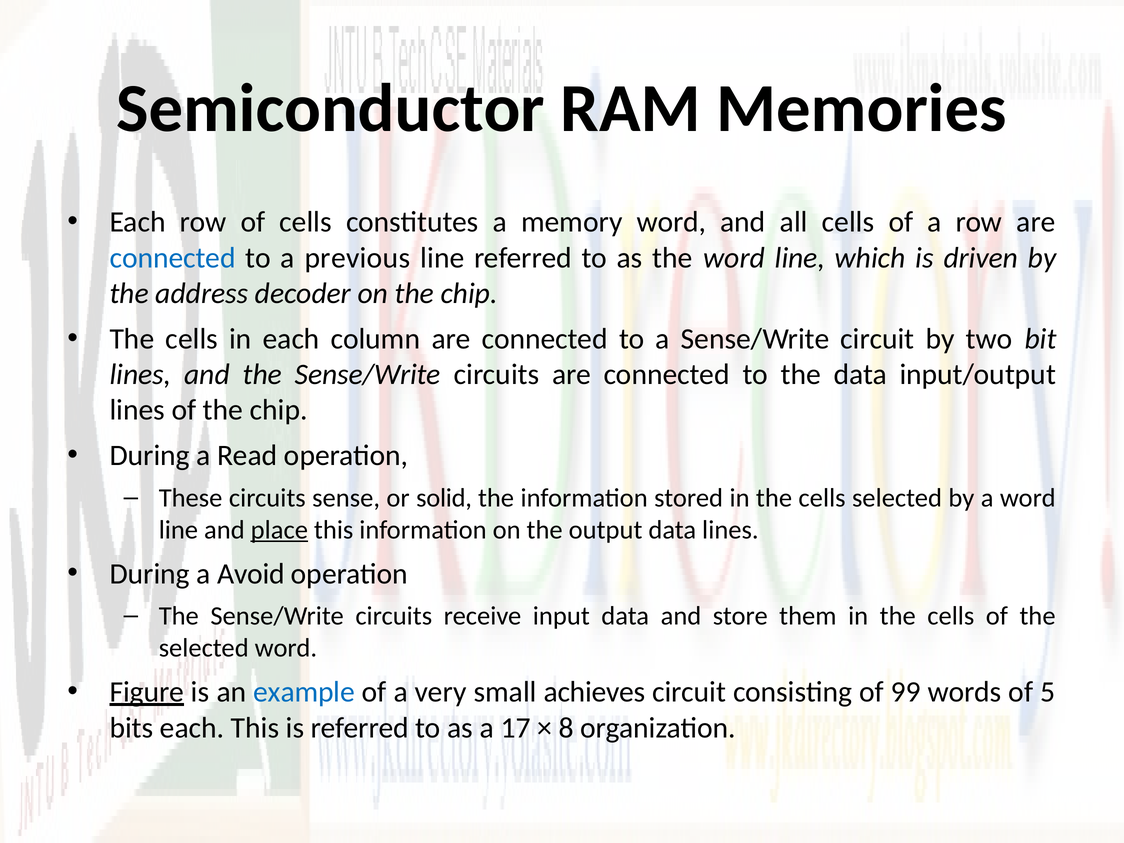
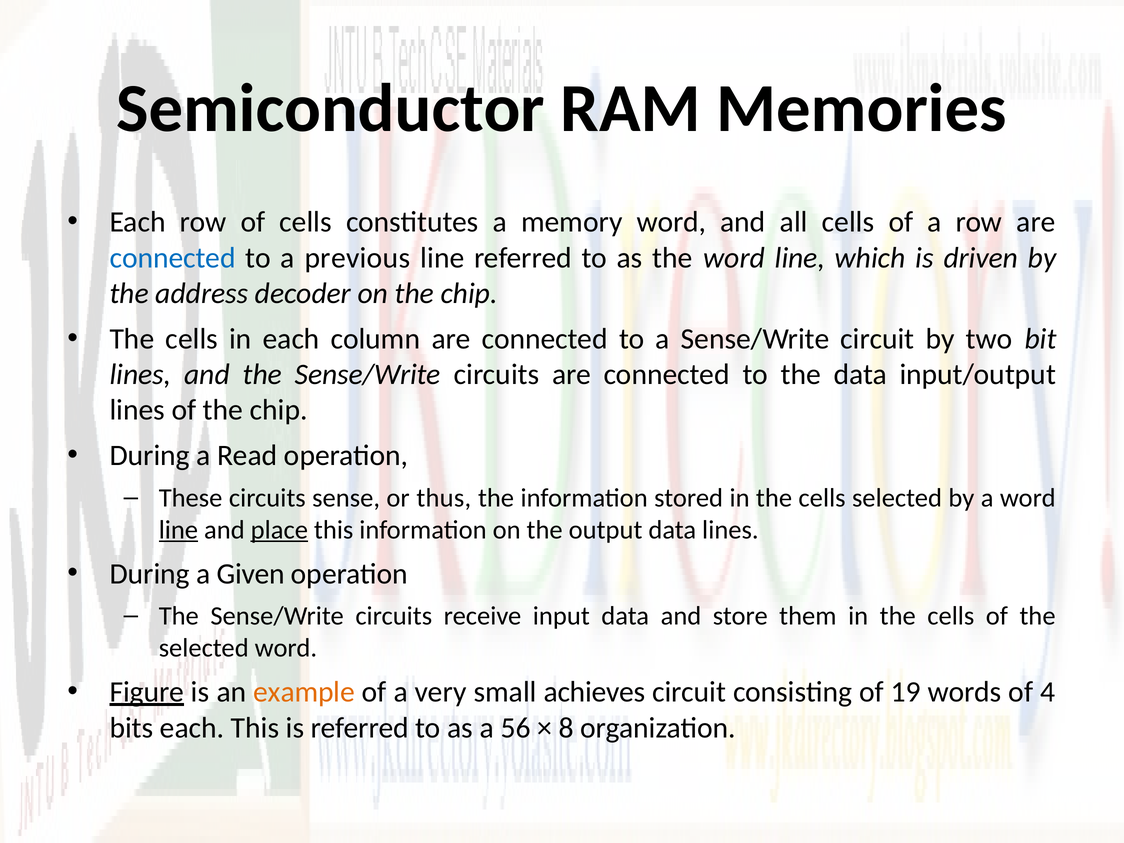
solid: solid -> thus
line at (178, 530) underline: none -> present
Avoid: Avoid -> Given
example colour: blue -> orange
99: 99 -> 19
5: 5 -> 4
17: 17 -> 56
